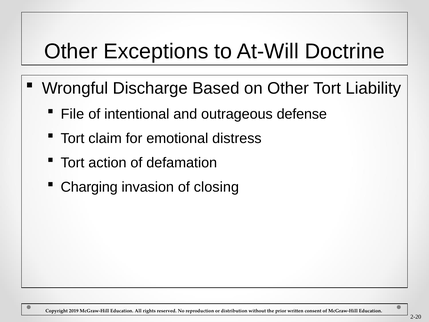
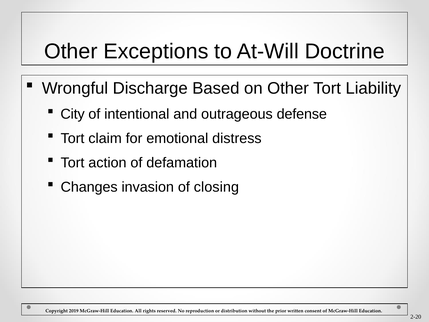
File: File -> City
Charging: Charging -> Changes
